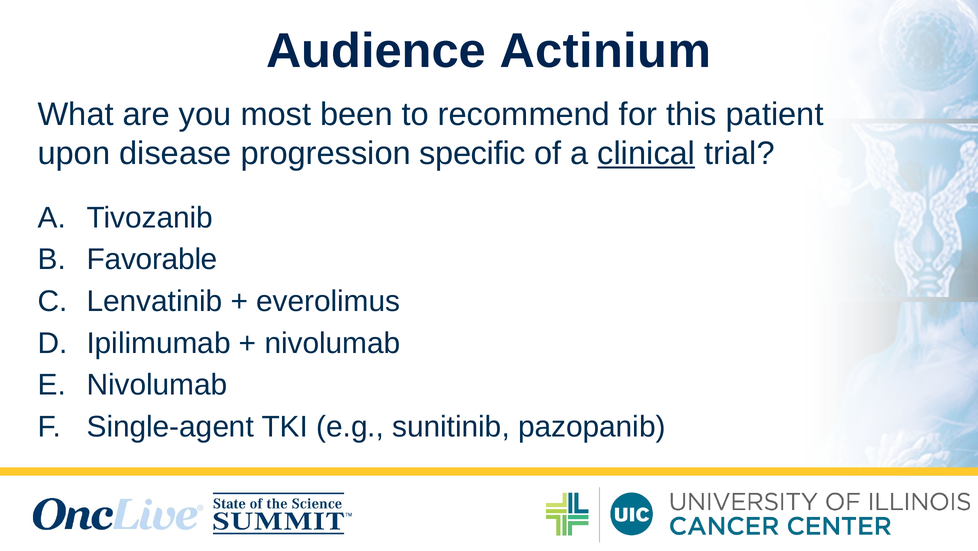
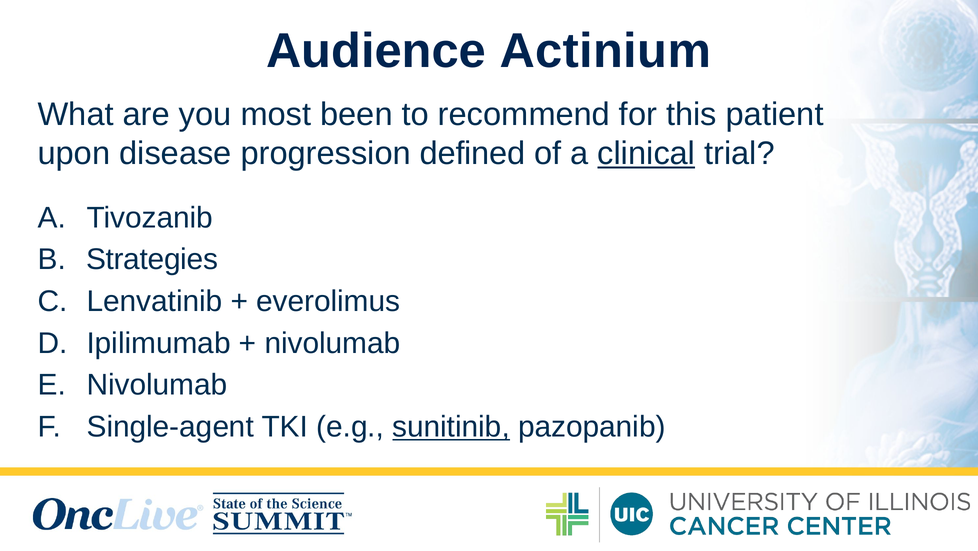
specific: specific -> defined
Favorable: Favorable -> Strategies
sunitinib underline: none -> present
